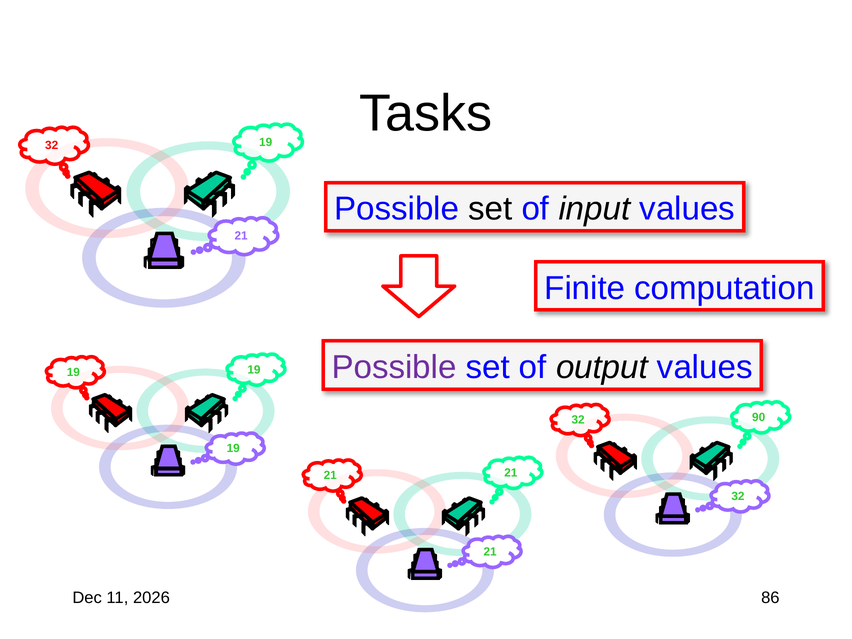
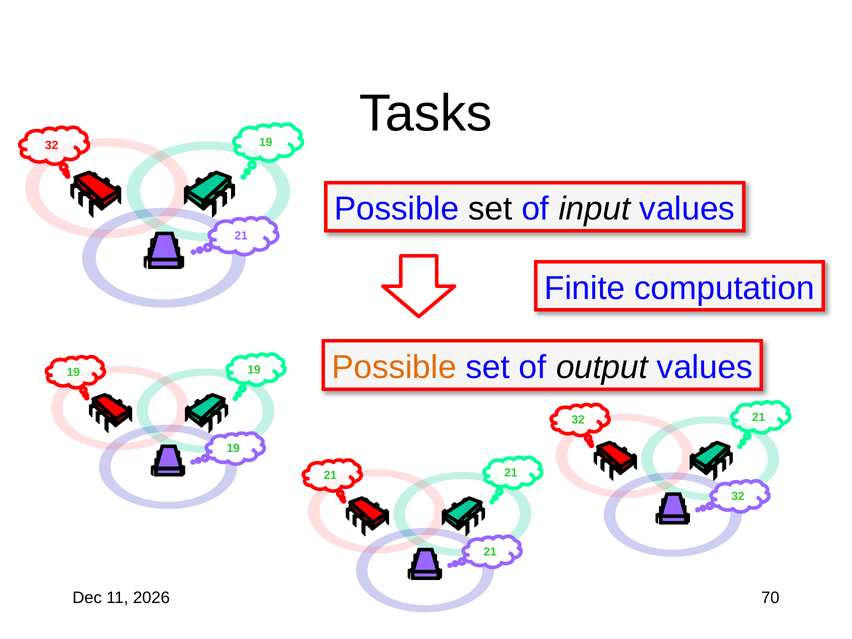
Possible at (394, 367) colour: purple -> orange
90 at (759, 417): 90 -> 21
86: 86 -> 70
